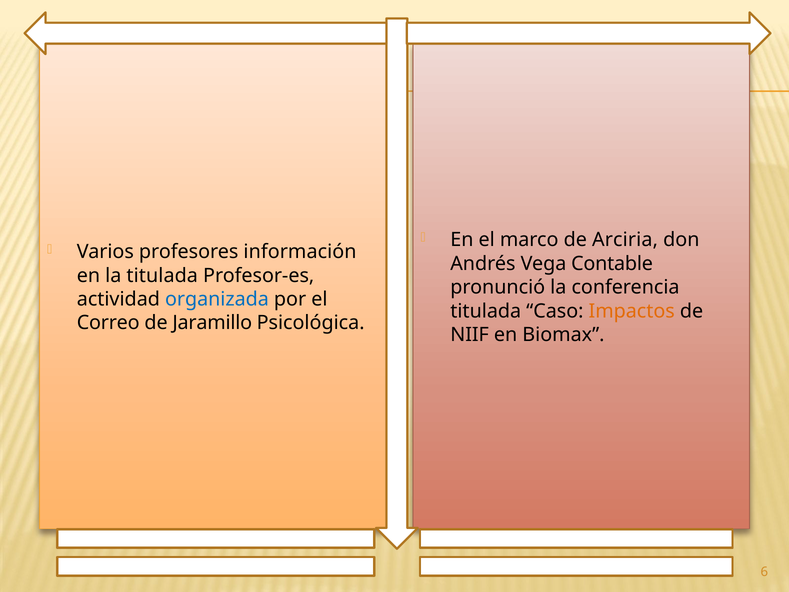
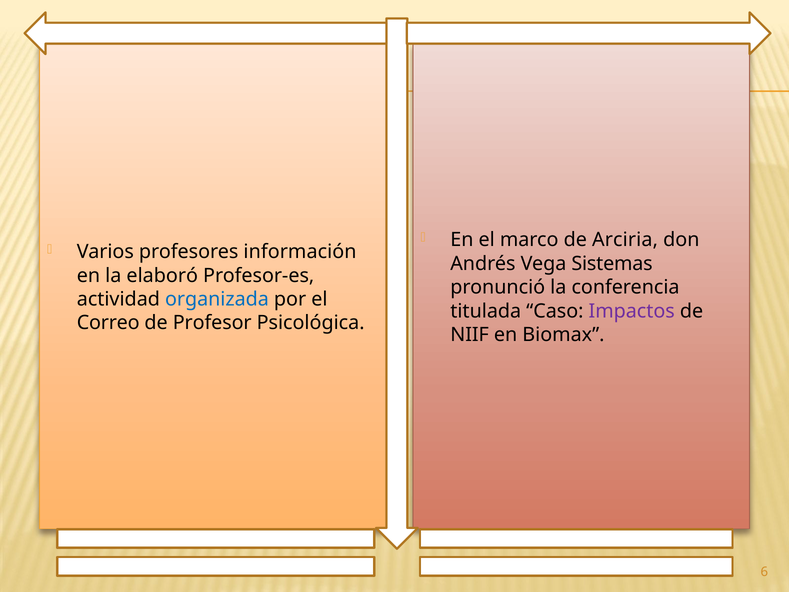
Contable: Contable -> Sistemas
la titulada: titulada -> elaboró
Impactos colour: orange -> purple
Jaramillo: Jaramillo -> Profesor
